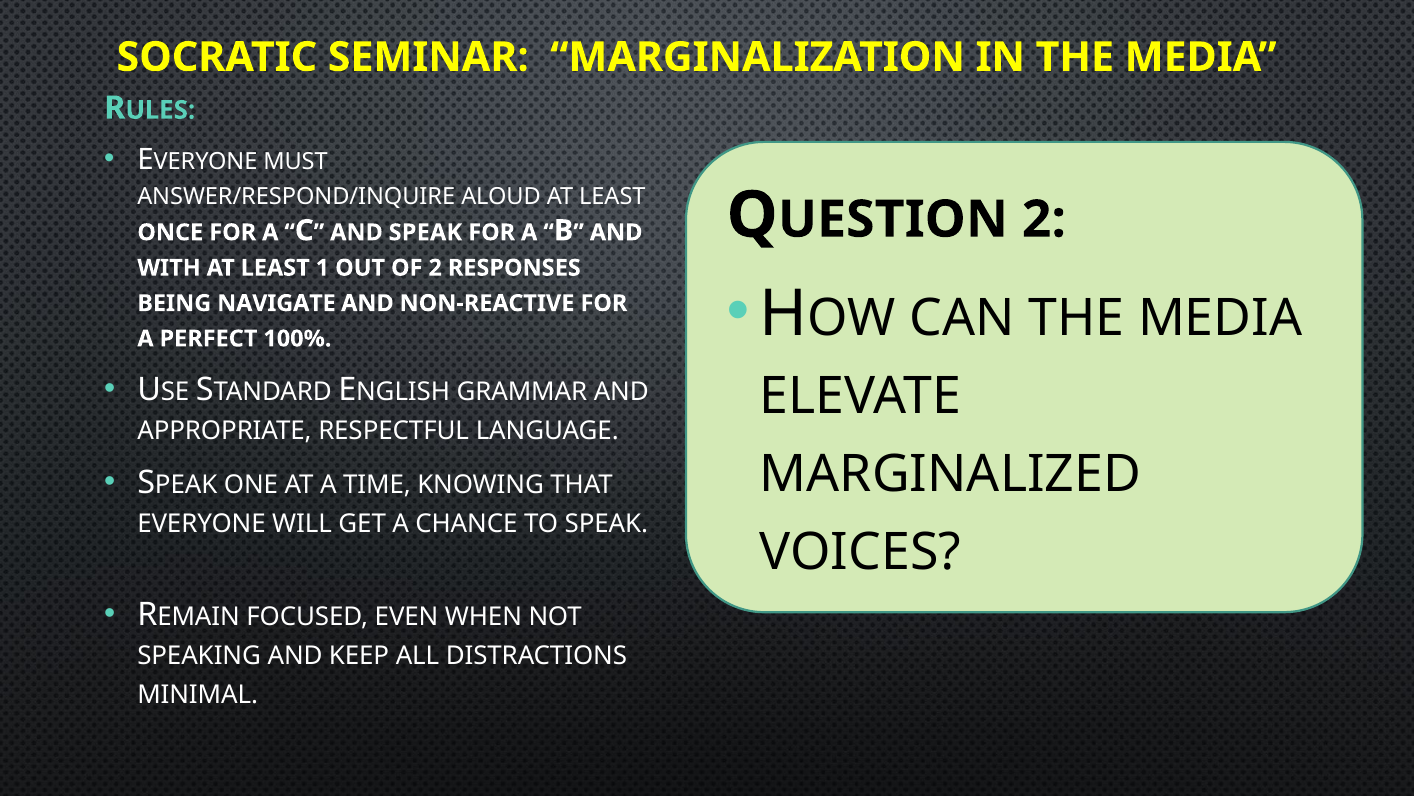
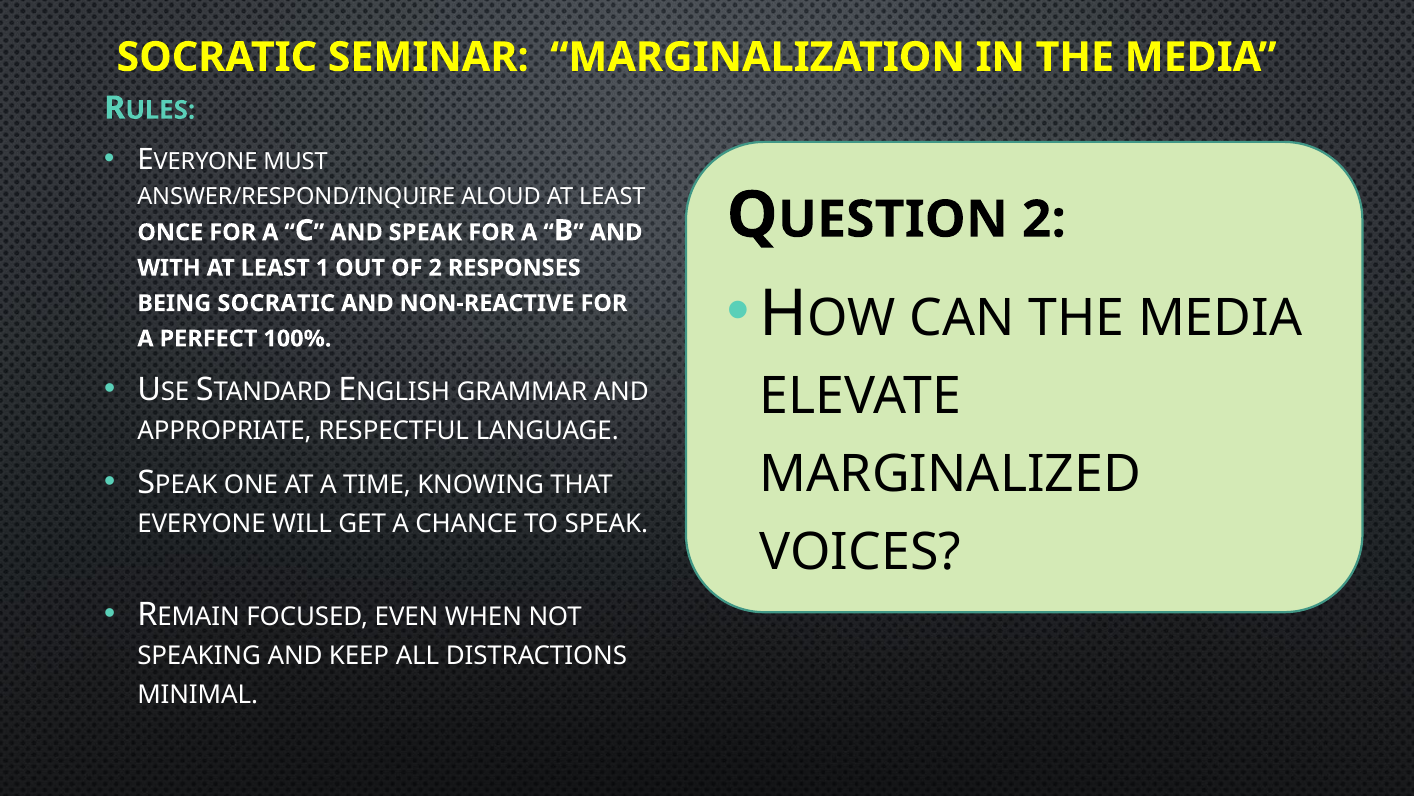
BEING NAVIGATE: NAVIGATE -> SOCRATIC
